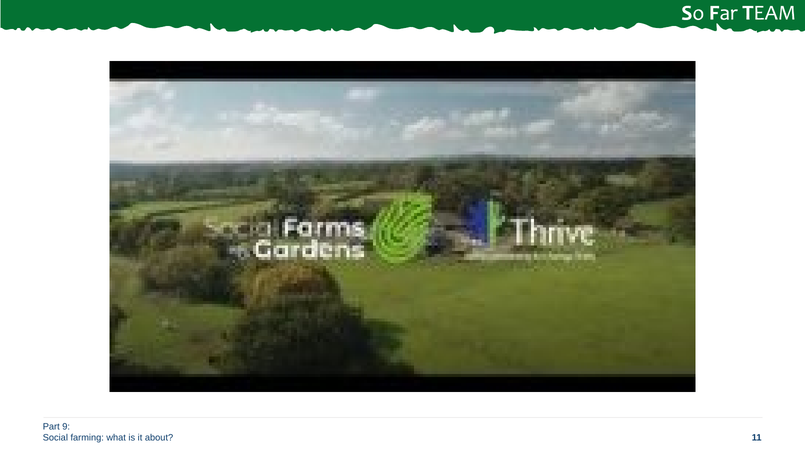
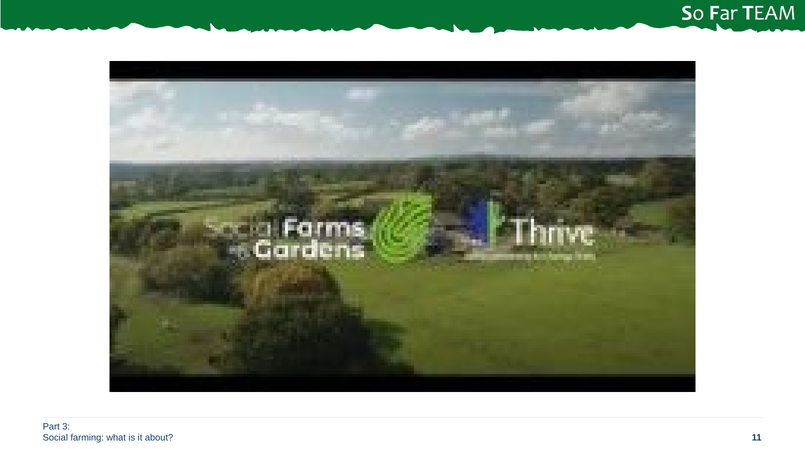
9: 9 -> 3
